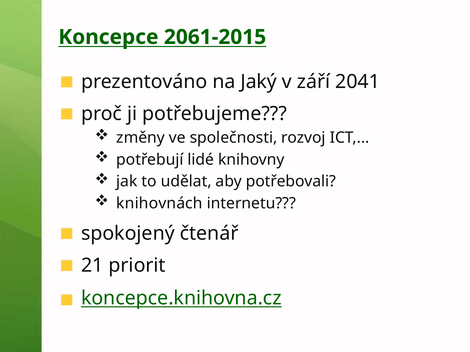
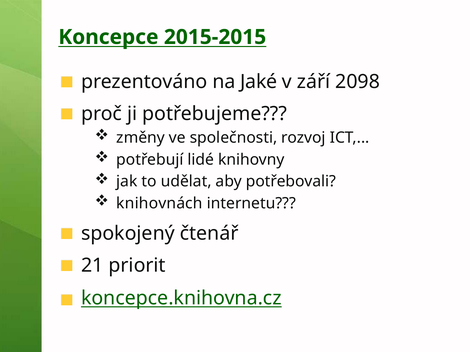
2061-2015: 2061-2015 -> 2015-2015
Jaký: Jaký -> Jaké
2041: 2041 -> 2098
